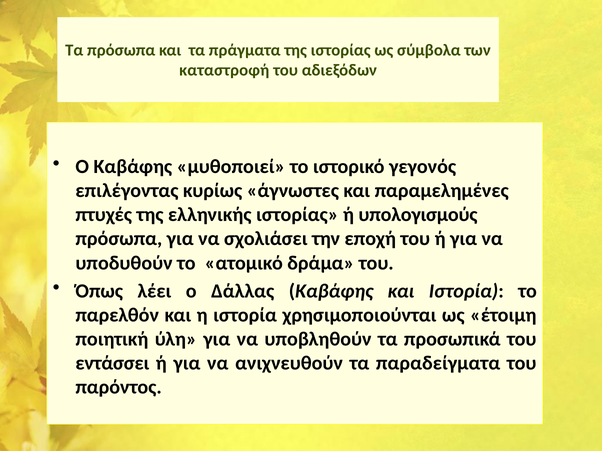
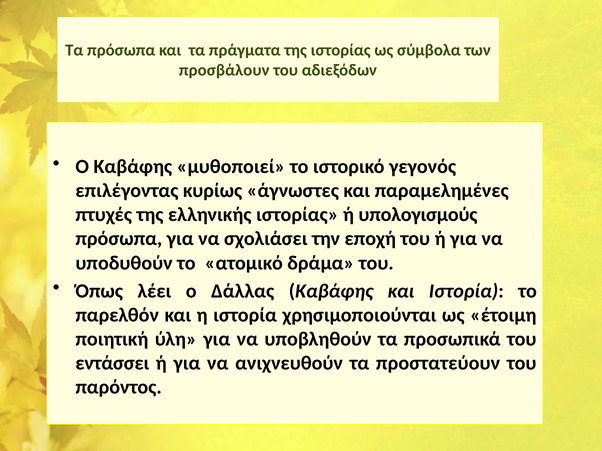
καταστροφή: καταστροφή -> προσβάλουν
παραδείγματα: παραδείγματα -> προστατεύουν
